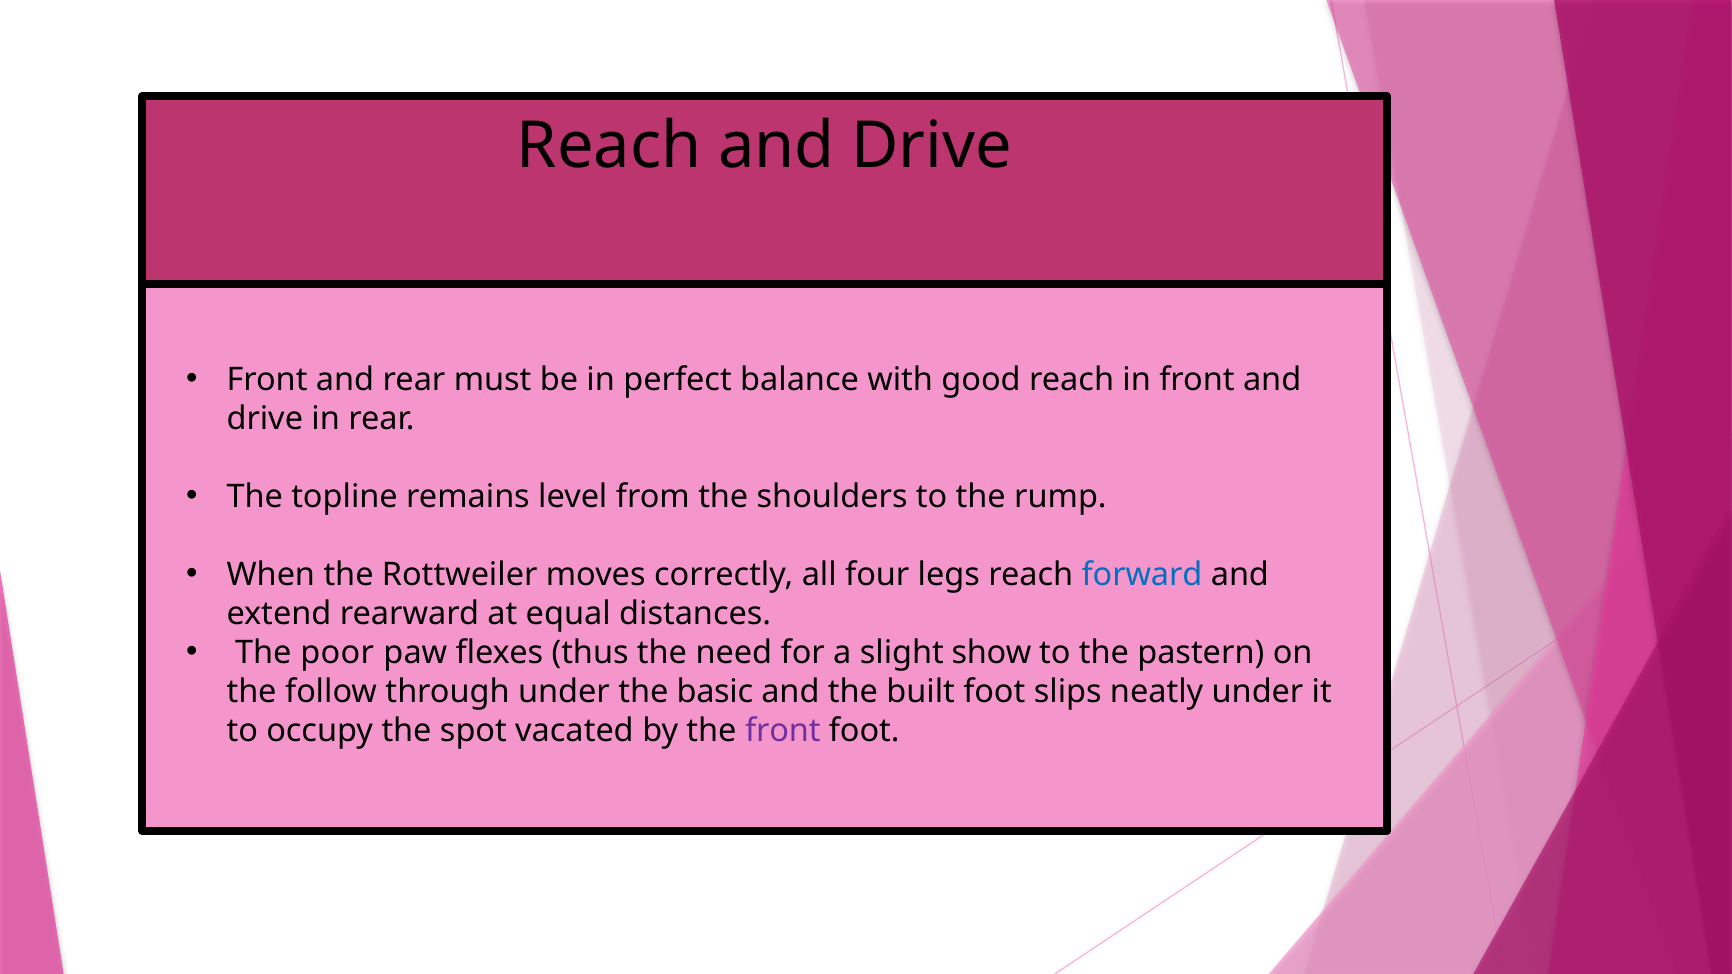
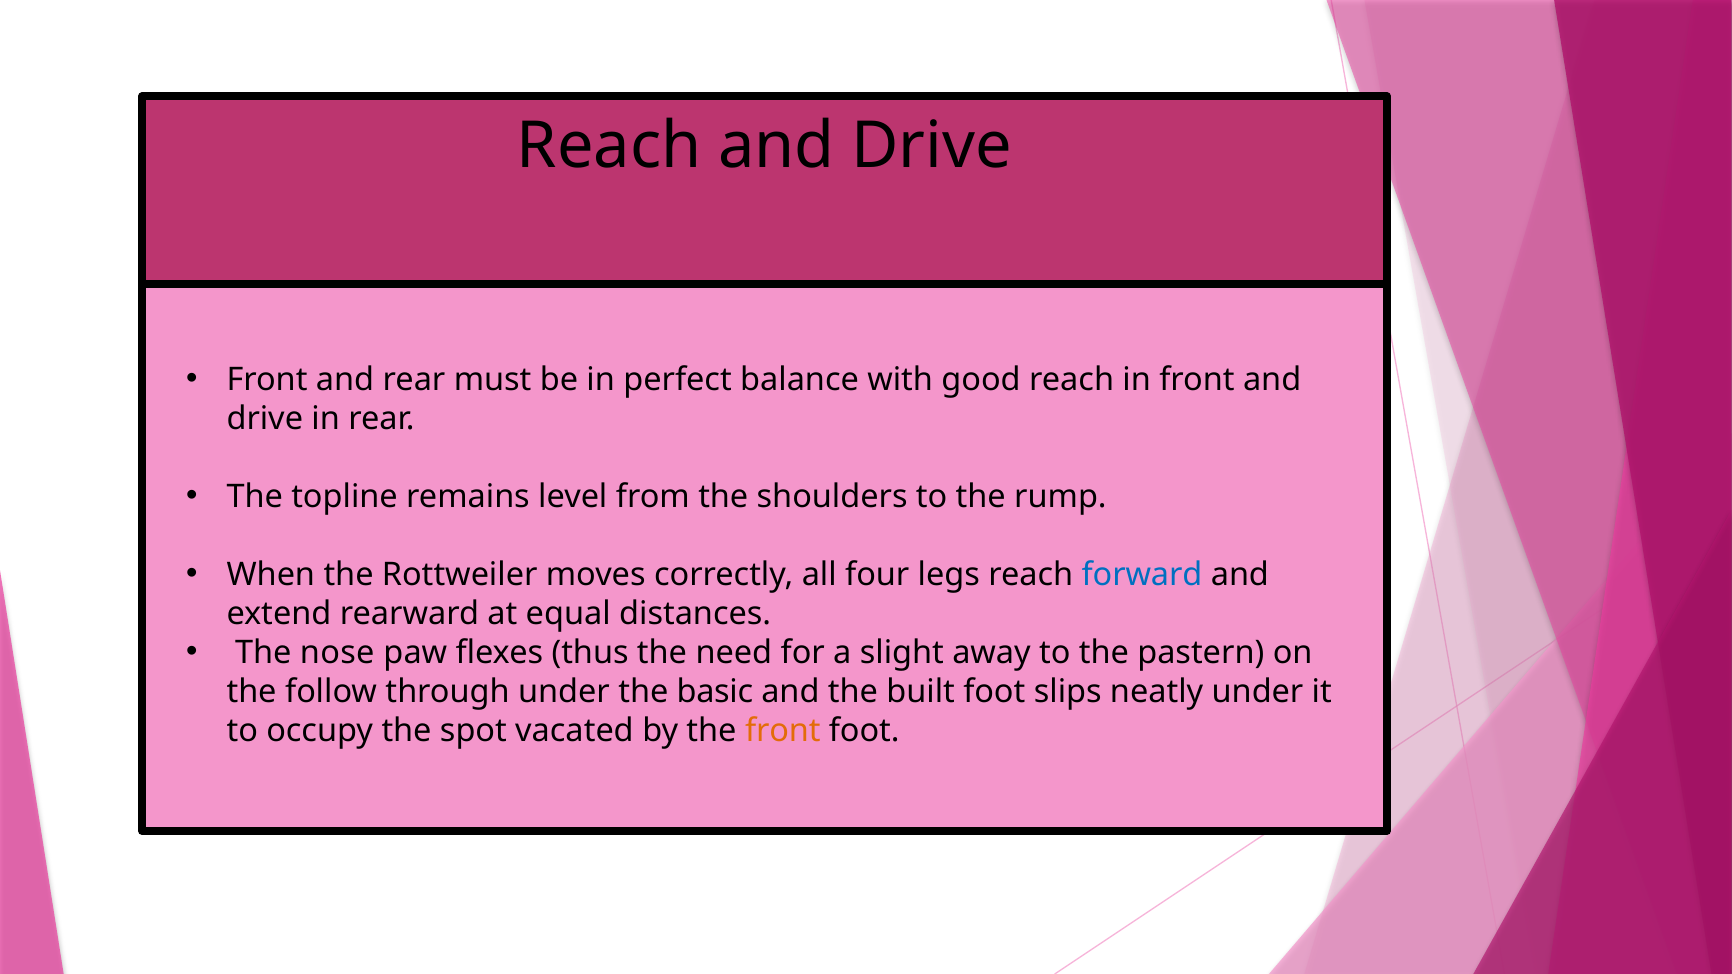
poor: poor -> nose
show: show -> away
front at (783, 731) colour: purple -> orange
